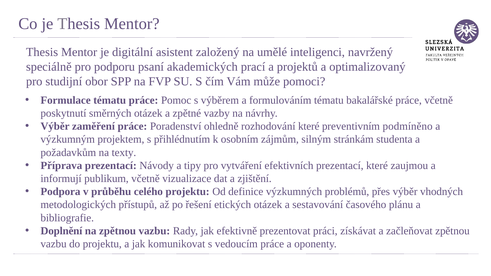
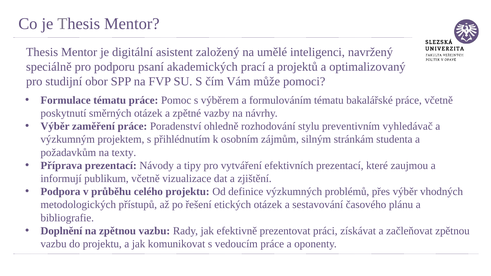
rozhodování které: které -> stylu
podmíněno: podmíněno -> vyhledávač
